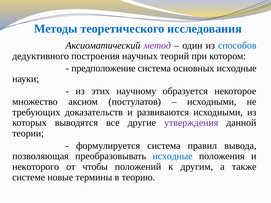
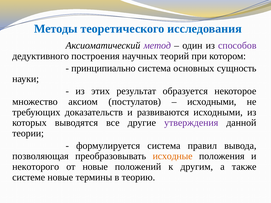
способов colour: blue -> purple
предположение: предположение -> принципиально
основных исходные: исходные -> сущность
научному: научному -> результат
исходные at (173, 156) colour: blue -> orange
от чтобы: чтобы -> новые
